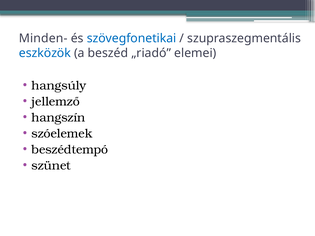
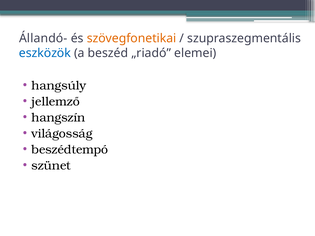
Minden-: Minden- -> Állandó-
szövegfonetikai colour: blue -> orange
szóelemek: szóelemek -> világosság
